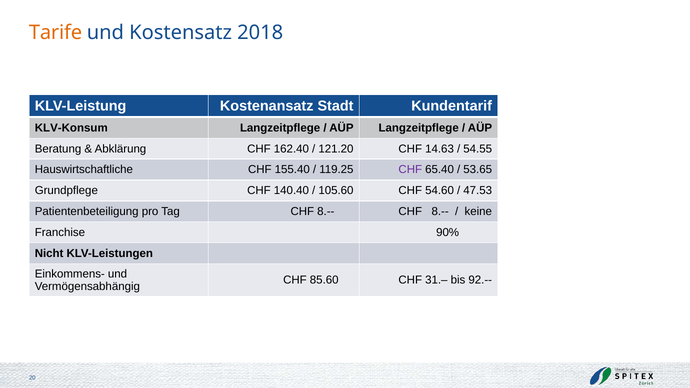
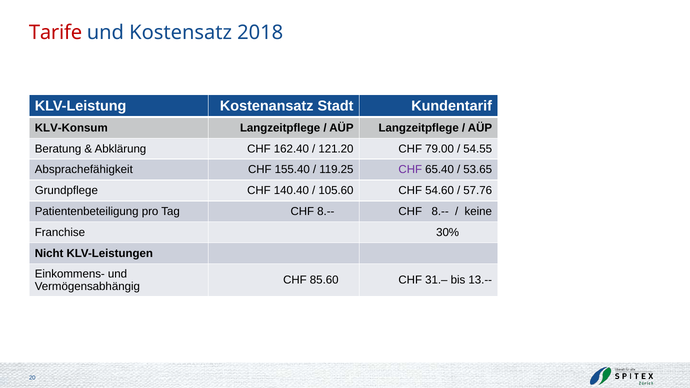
Tarife colour: orange -> red
14.63: 14.63 -> 79.00
Hauswirtschaftliche: Hauswirtschaftliche -> Absprachefähigkeit
47.53: 47.53 -> 57.76
90%: 90% -> 30%
92.--: 92.-- -> 13.--
